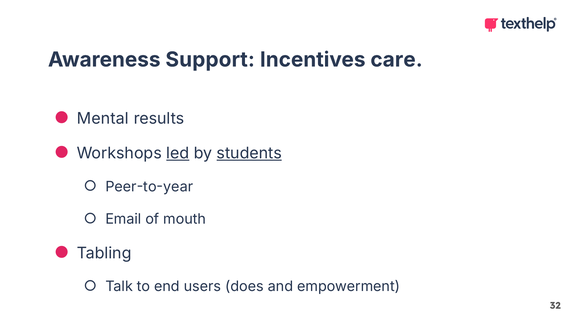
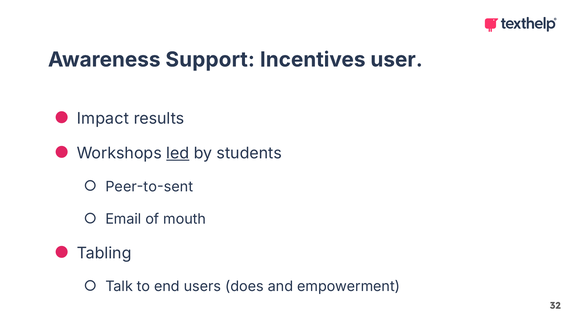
care: care -> user
Mental: Mental -> Impact
students underline: present -> none
Peer-to-year: Peer-to-year -> Peer-to-sent
